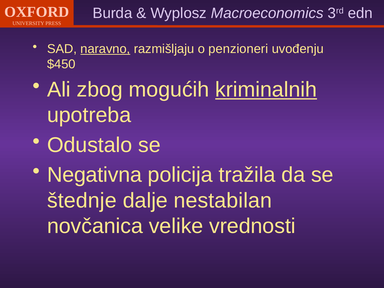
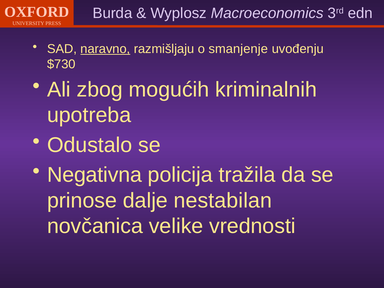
penzioneri: penzioneri -> smanjenje
$450: $450 -> $730
kriminalnih underline: present -> none
štednje: štednje -> prinose
